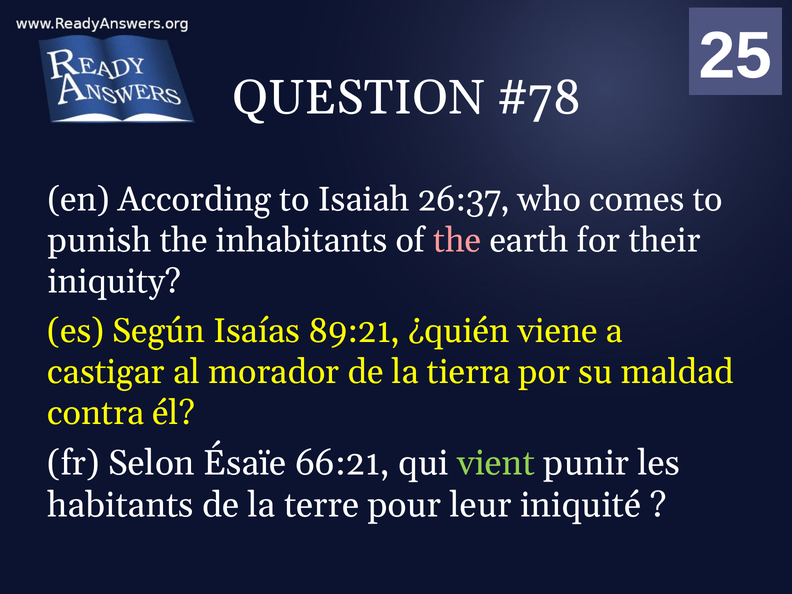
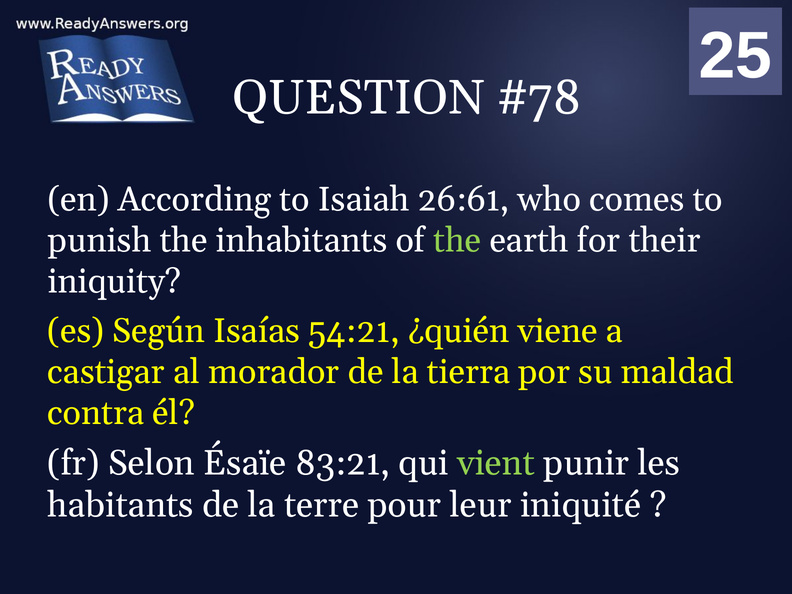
26:37: 26:37 -> 26:61
the at (457, 240) colour: pink -> light green
89:21: 89:21 -> 54:21
66:21: 66:21 -> 83:21
